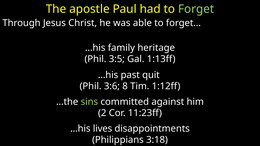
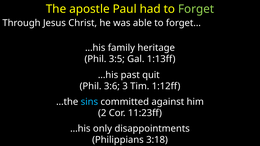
8: 8 -> 3
sins colour: light green -> light blue
lives: lives -> only
